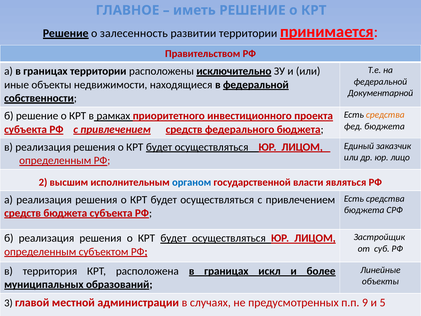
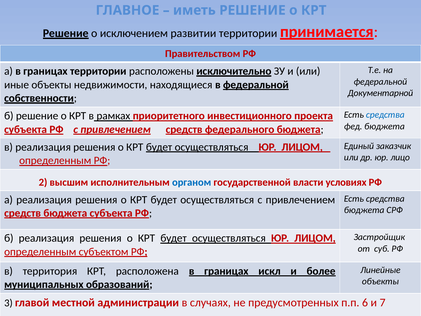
залесенность: залесенность -> исключением
средства at (385, 115) colour: orange -> blue
являться: являться -> условиях
9: 9 -> 6
5: 5 -> 7
